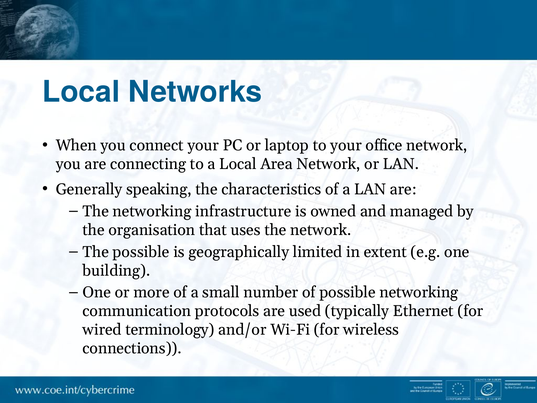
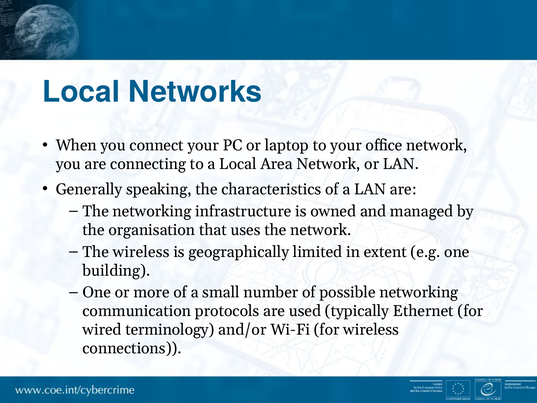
The possible: possible -> wireless
